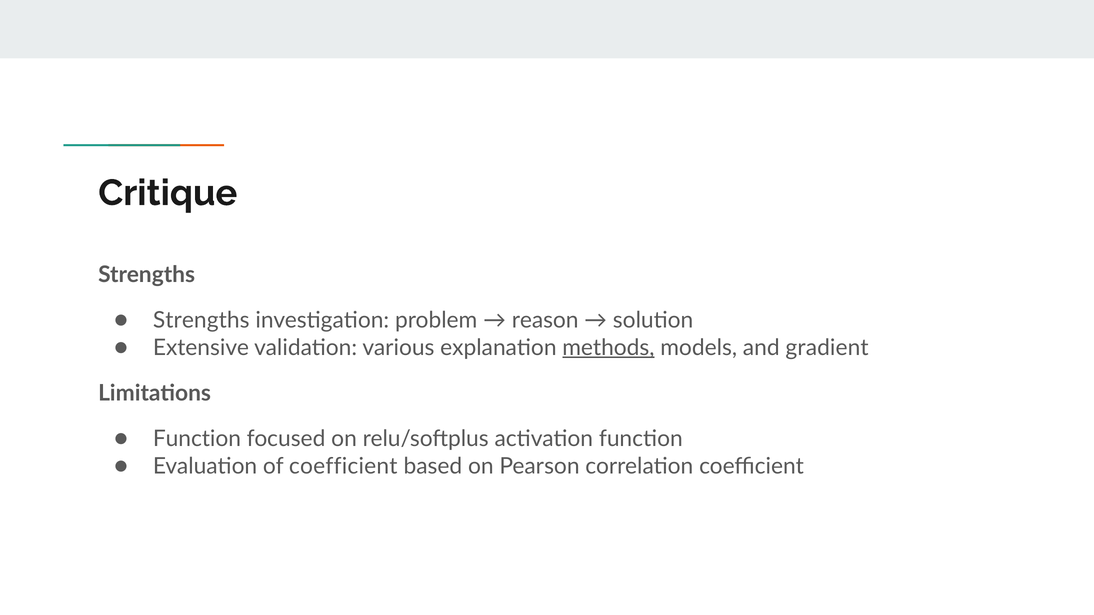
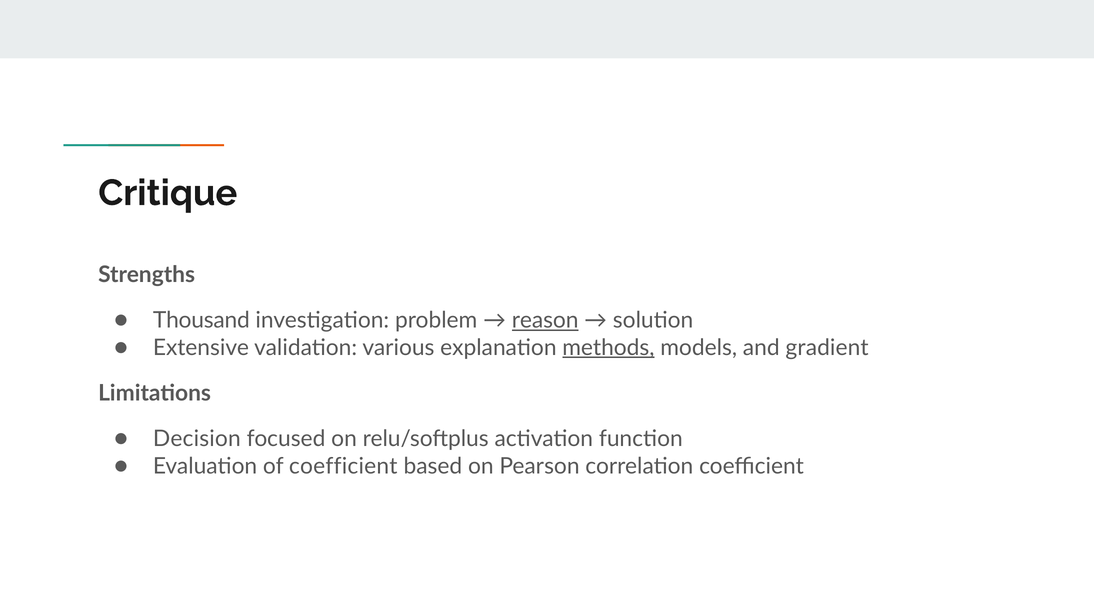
Strengths at (201, 321): Strengths -> Thousand
reason underline: none -> present
Function at (197, 439): Function -> Decision
